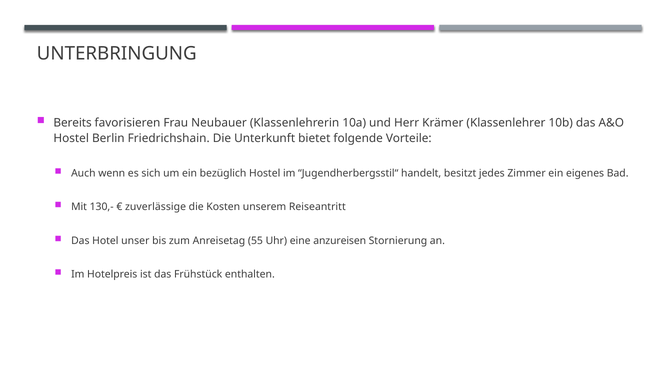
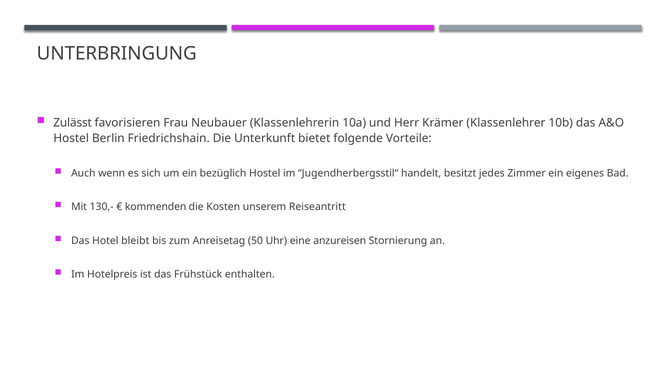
Bereits: Bereits -> Zulässt
zuverlässige: zuverlässige -> kommenden
unser: unser -> bleibt
55: 55 -> 50
